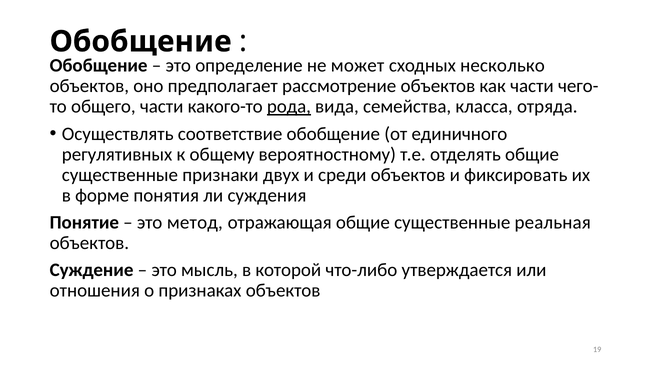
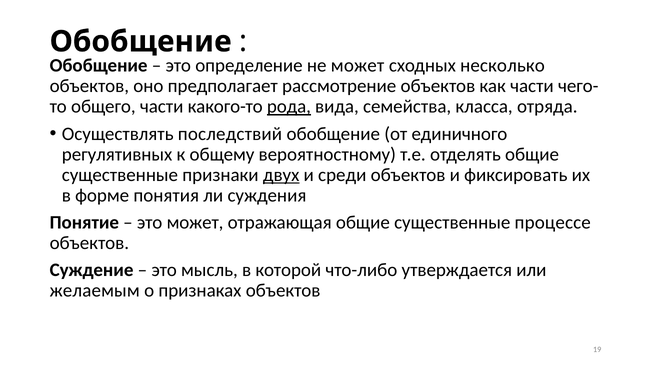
соответствие: соответствие -> последствий
двух underline: none -> present
это метод: метод -> может
реальная: реальная -> процессе
отношения: отношения -> желаемым
